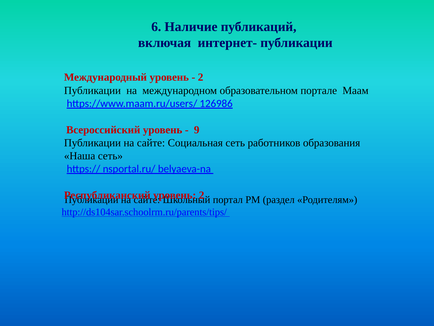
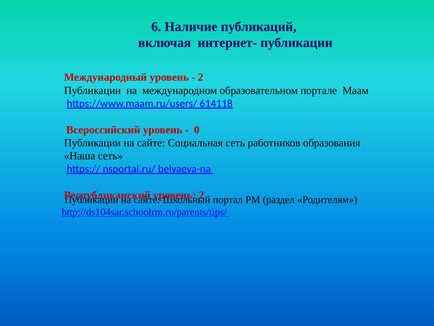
126986: 126986 -> 614118
9: 9 -> 0
